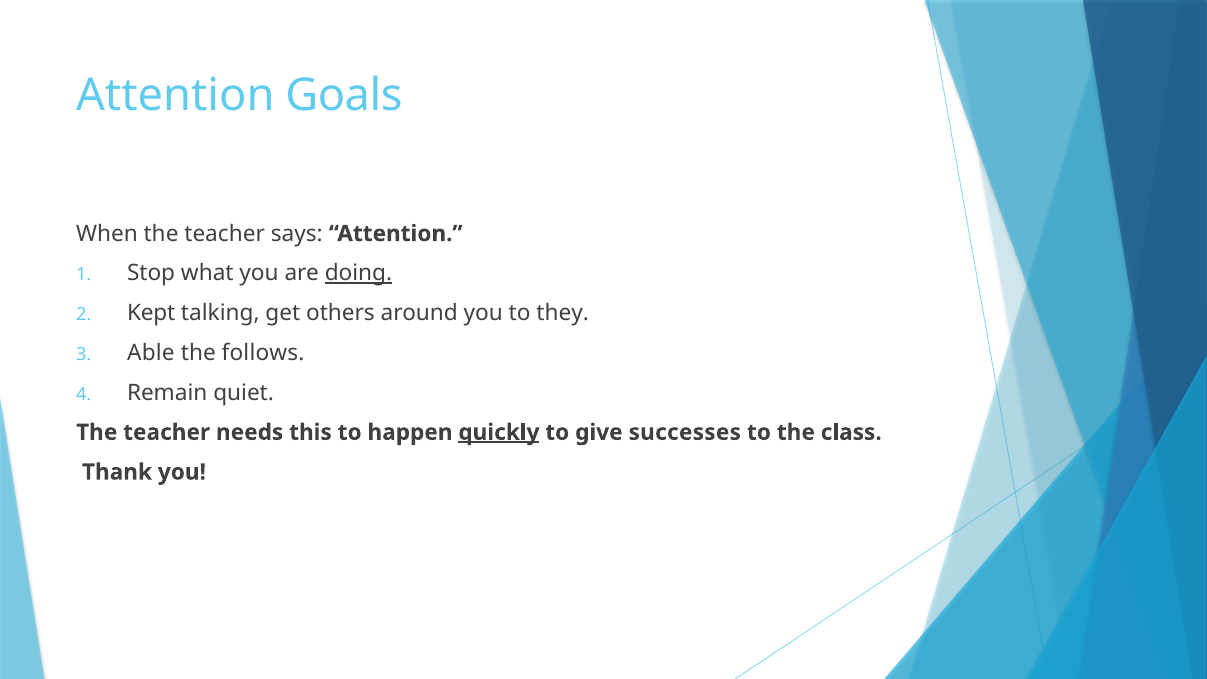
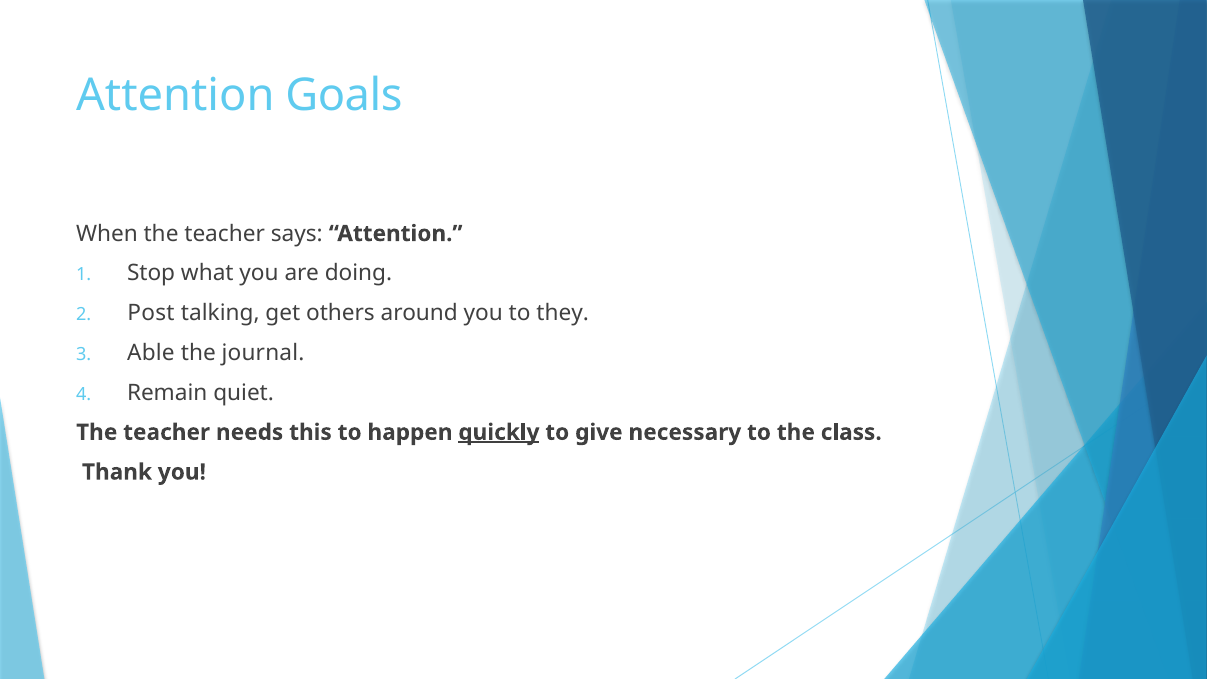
doing underline: present -> none
Kept: Kept -> Post
follows: follows -> journal
successes: successes -> necessary
